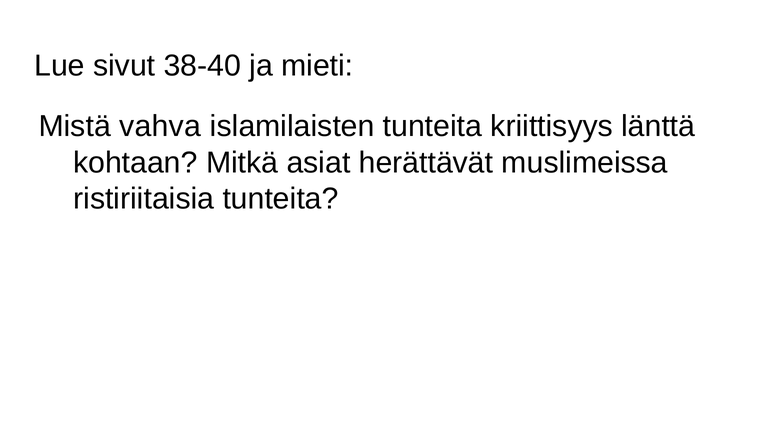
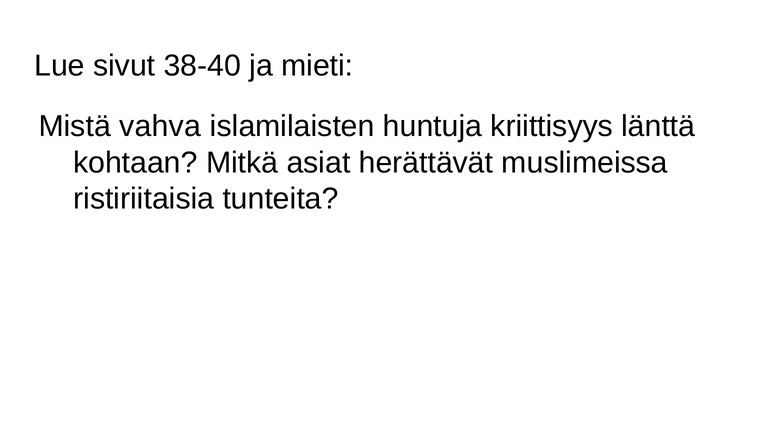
islamilaisten tunteita: tunteita -> huntuja
